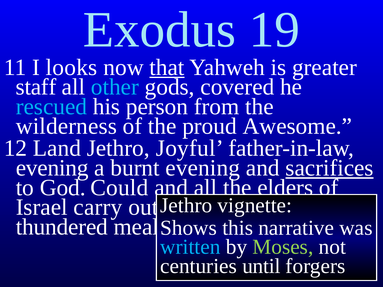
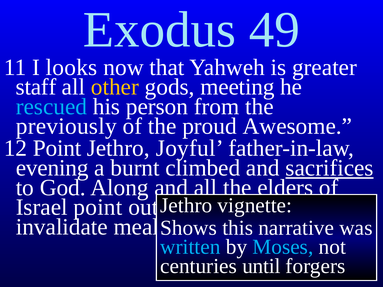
19: 19 -> 49
that underline: present -> none
other colour: light blue -> yellow
covered: covered -> meeting
wilderness: wilderness -> previously
12 Land: Land -> Point
burnt evening: evening -> climbed
Could: Could -> Along
Israel carry: carry -> point
thundered: thundered -> invalidate
Moses colour: light green -> light blue
